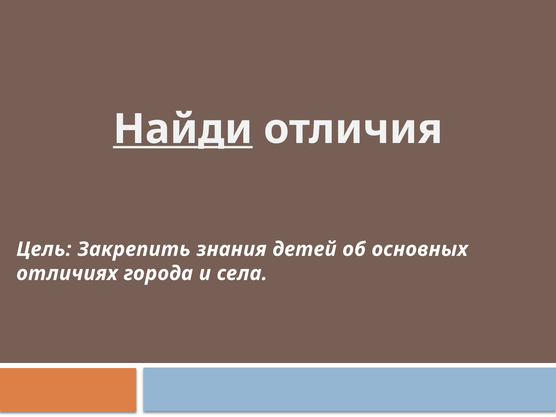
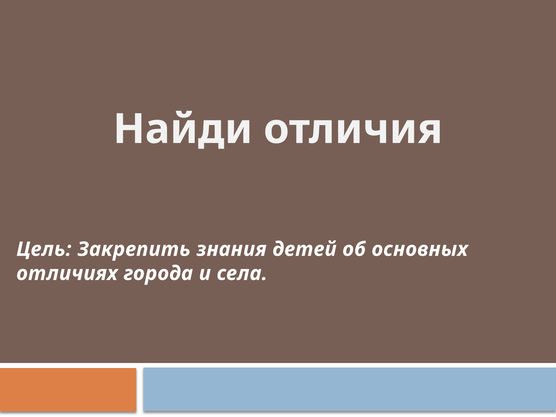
Найди underline: present -> none
